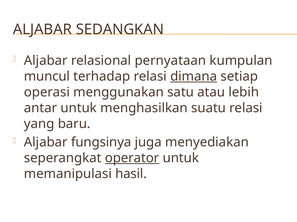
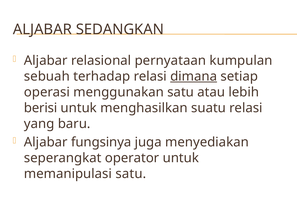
muncul: muncul -> sebuah
antar: antar -> berisi
operator underline: present -> none
memanipulasi hasil: hasil -> satu
